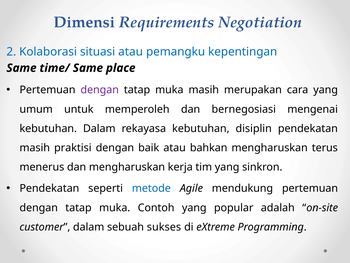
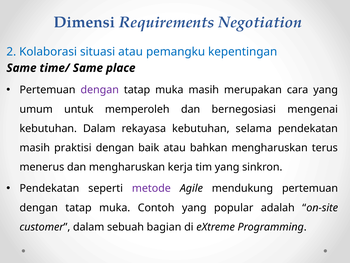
disiplin: disiplin -> selama
metode colour: blue -> purple
sukses: sukses -> bagian
